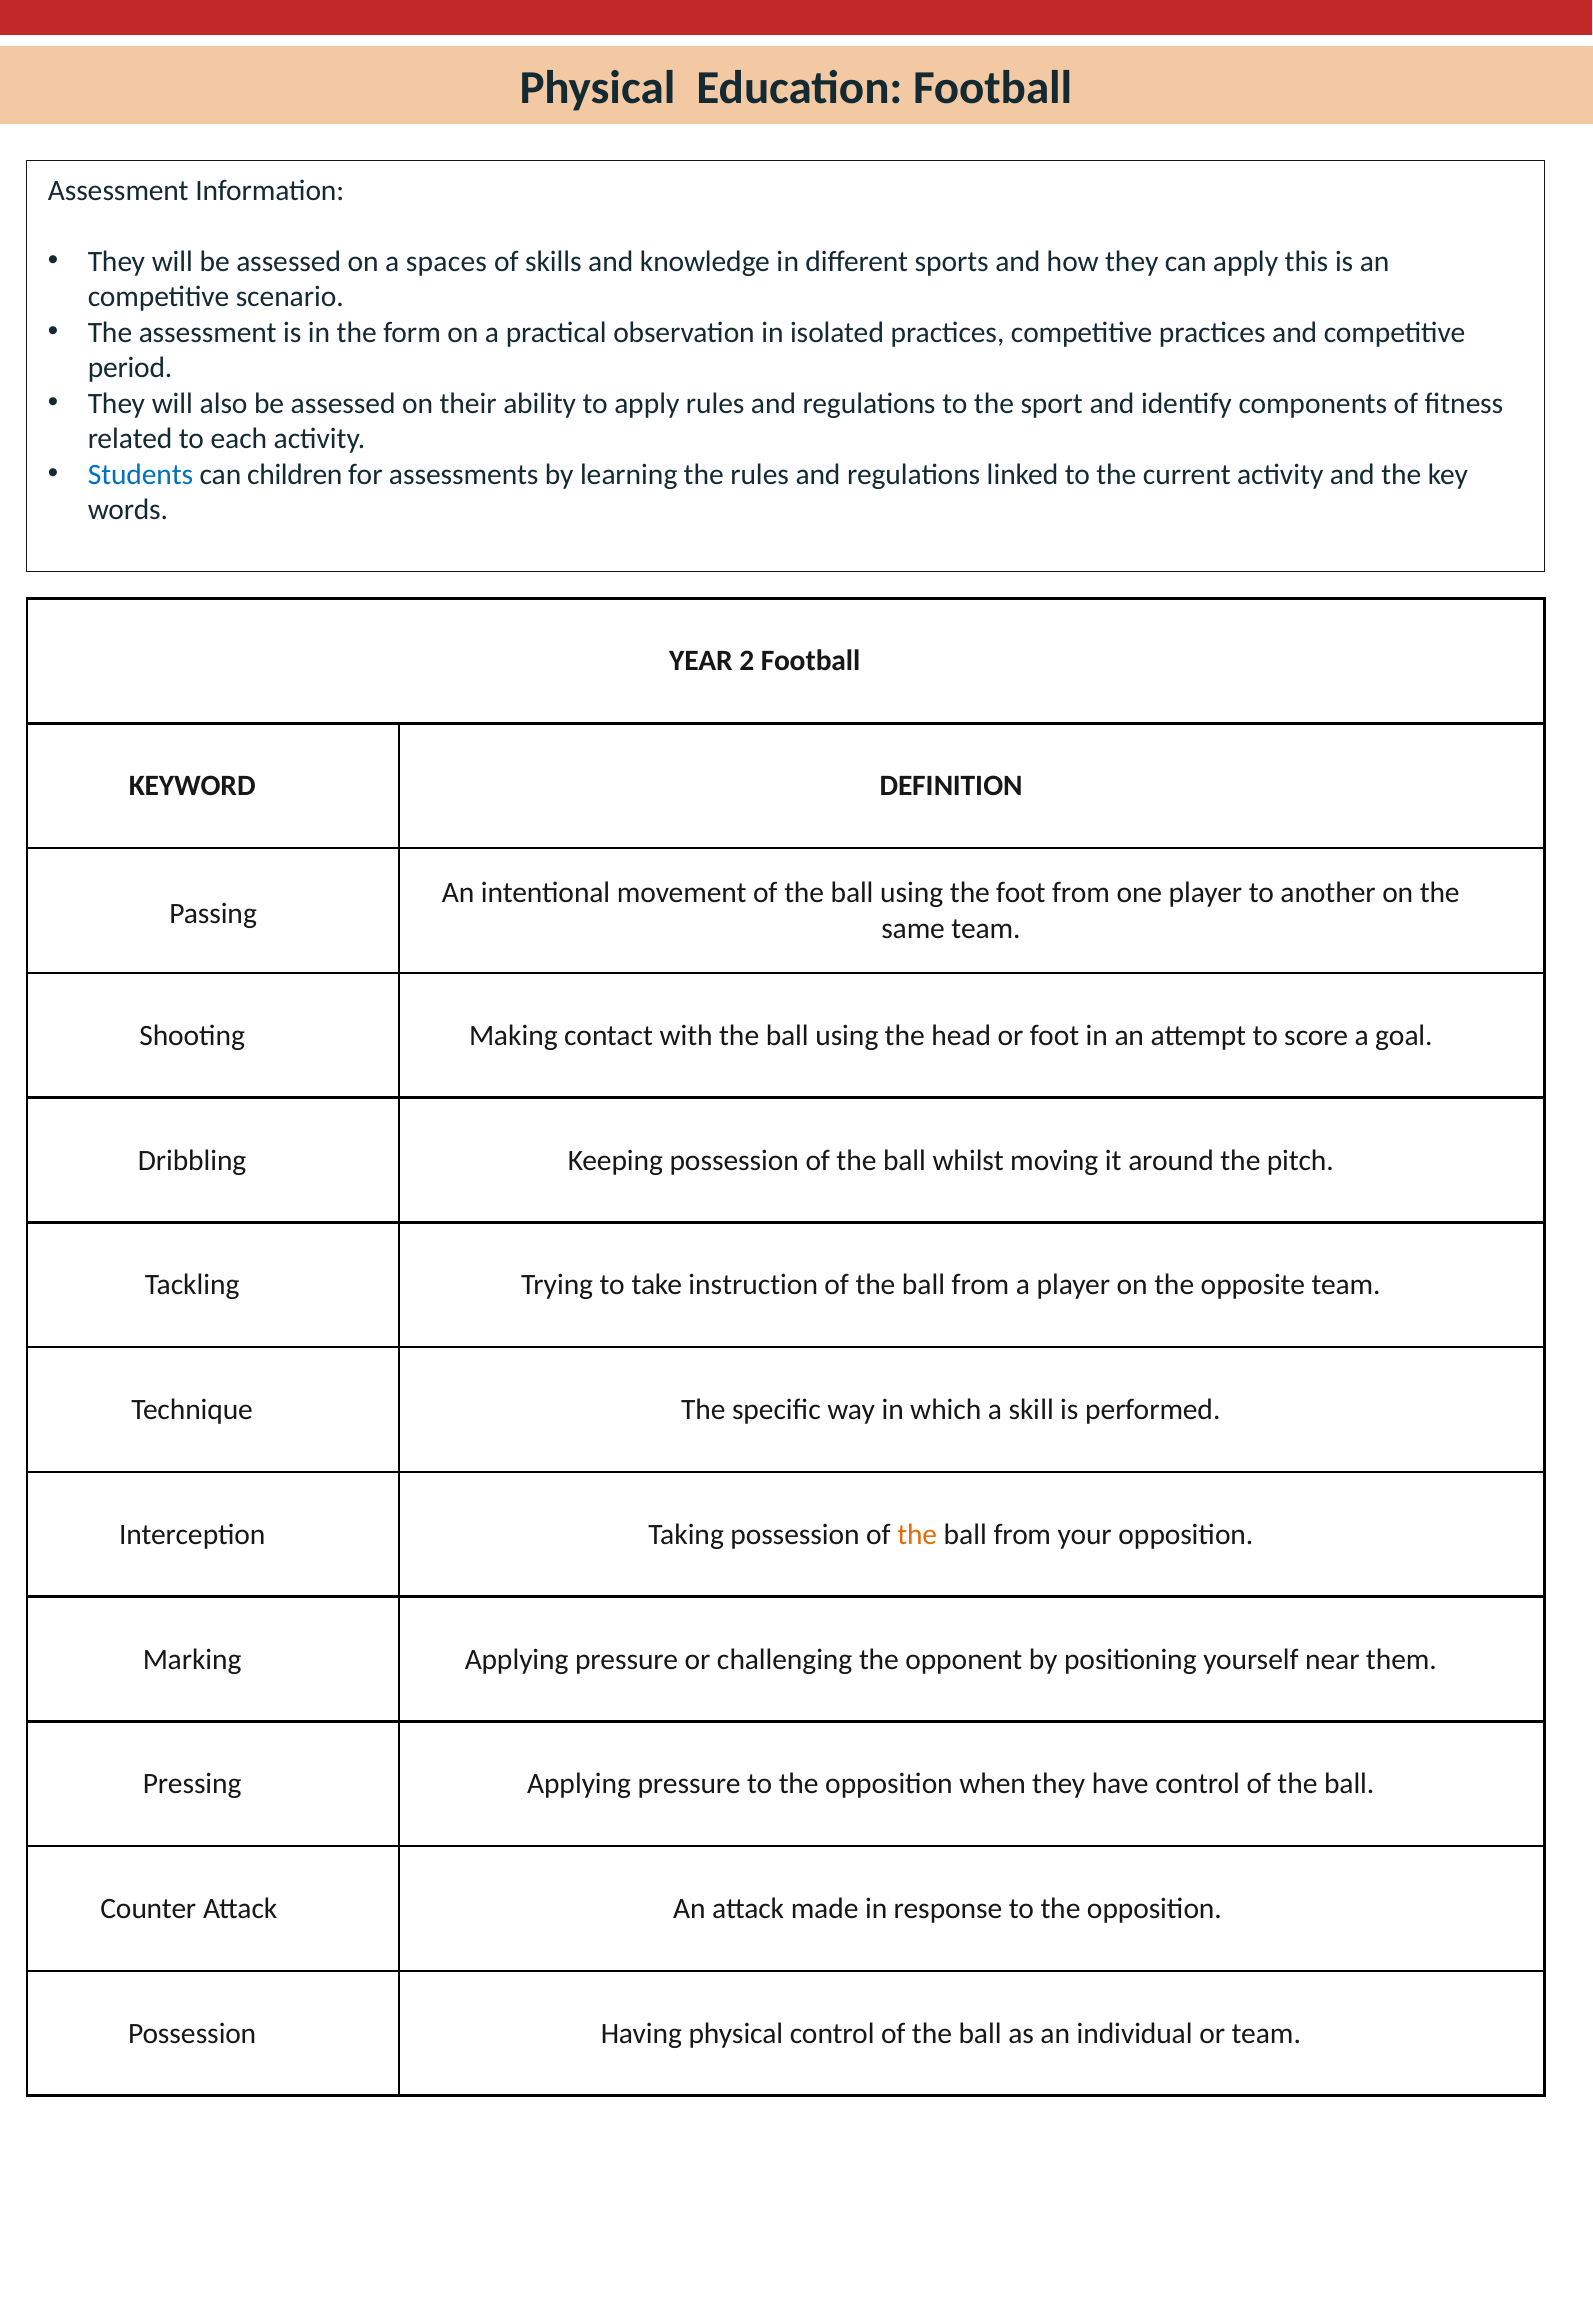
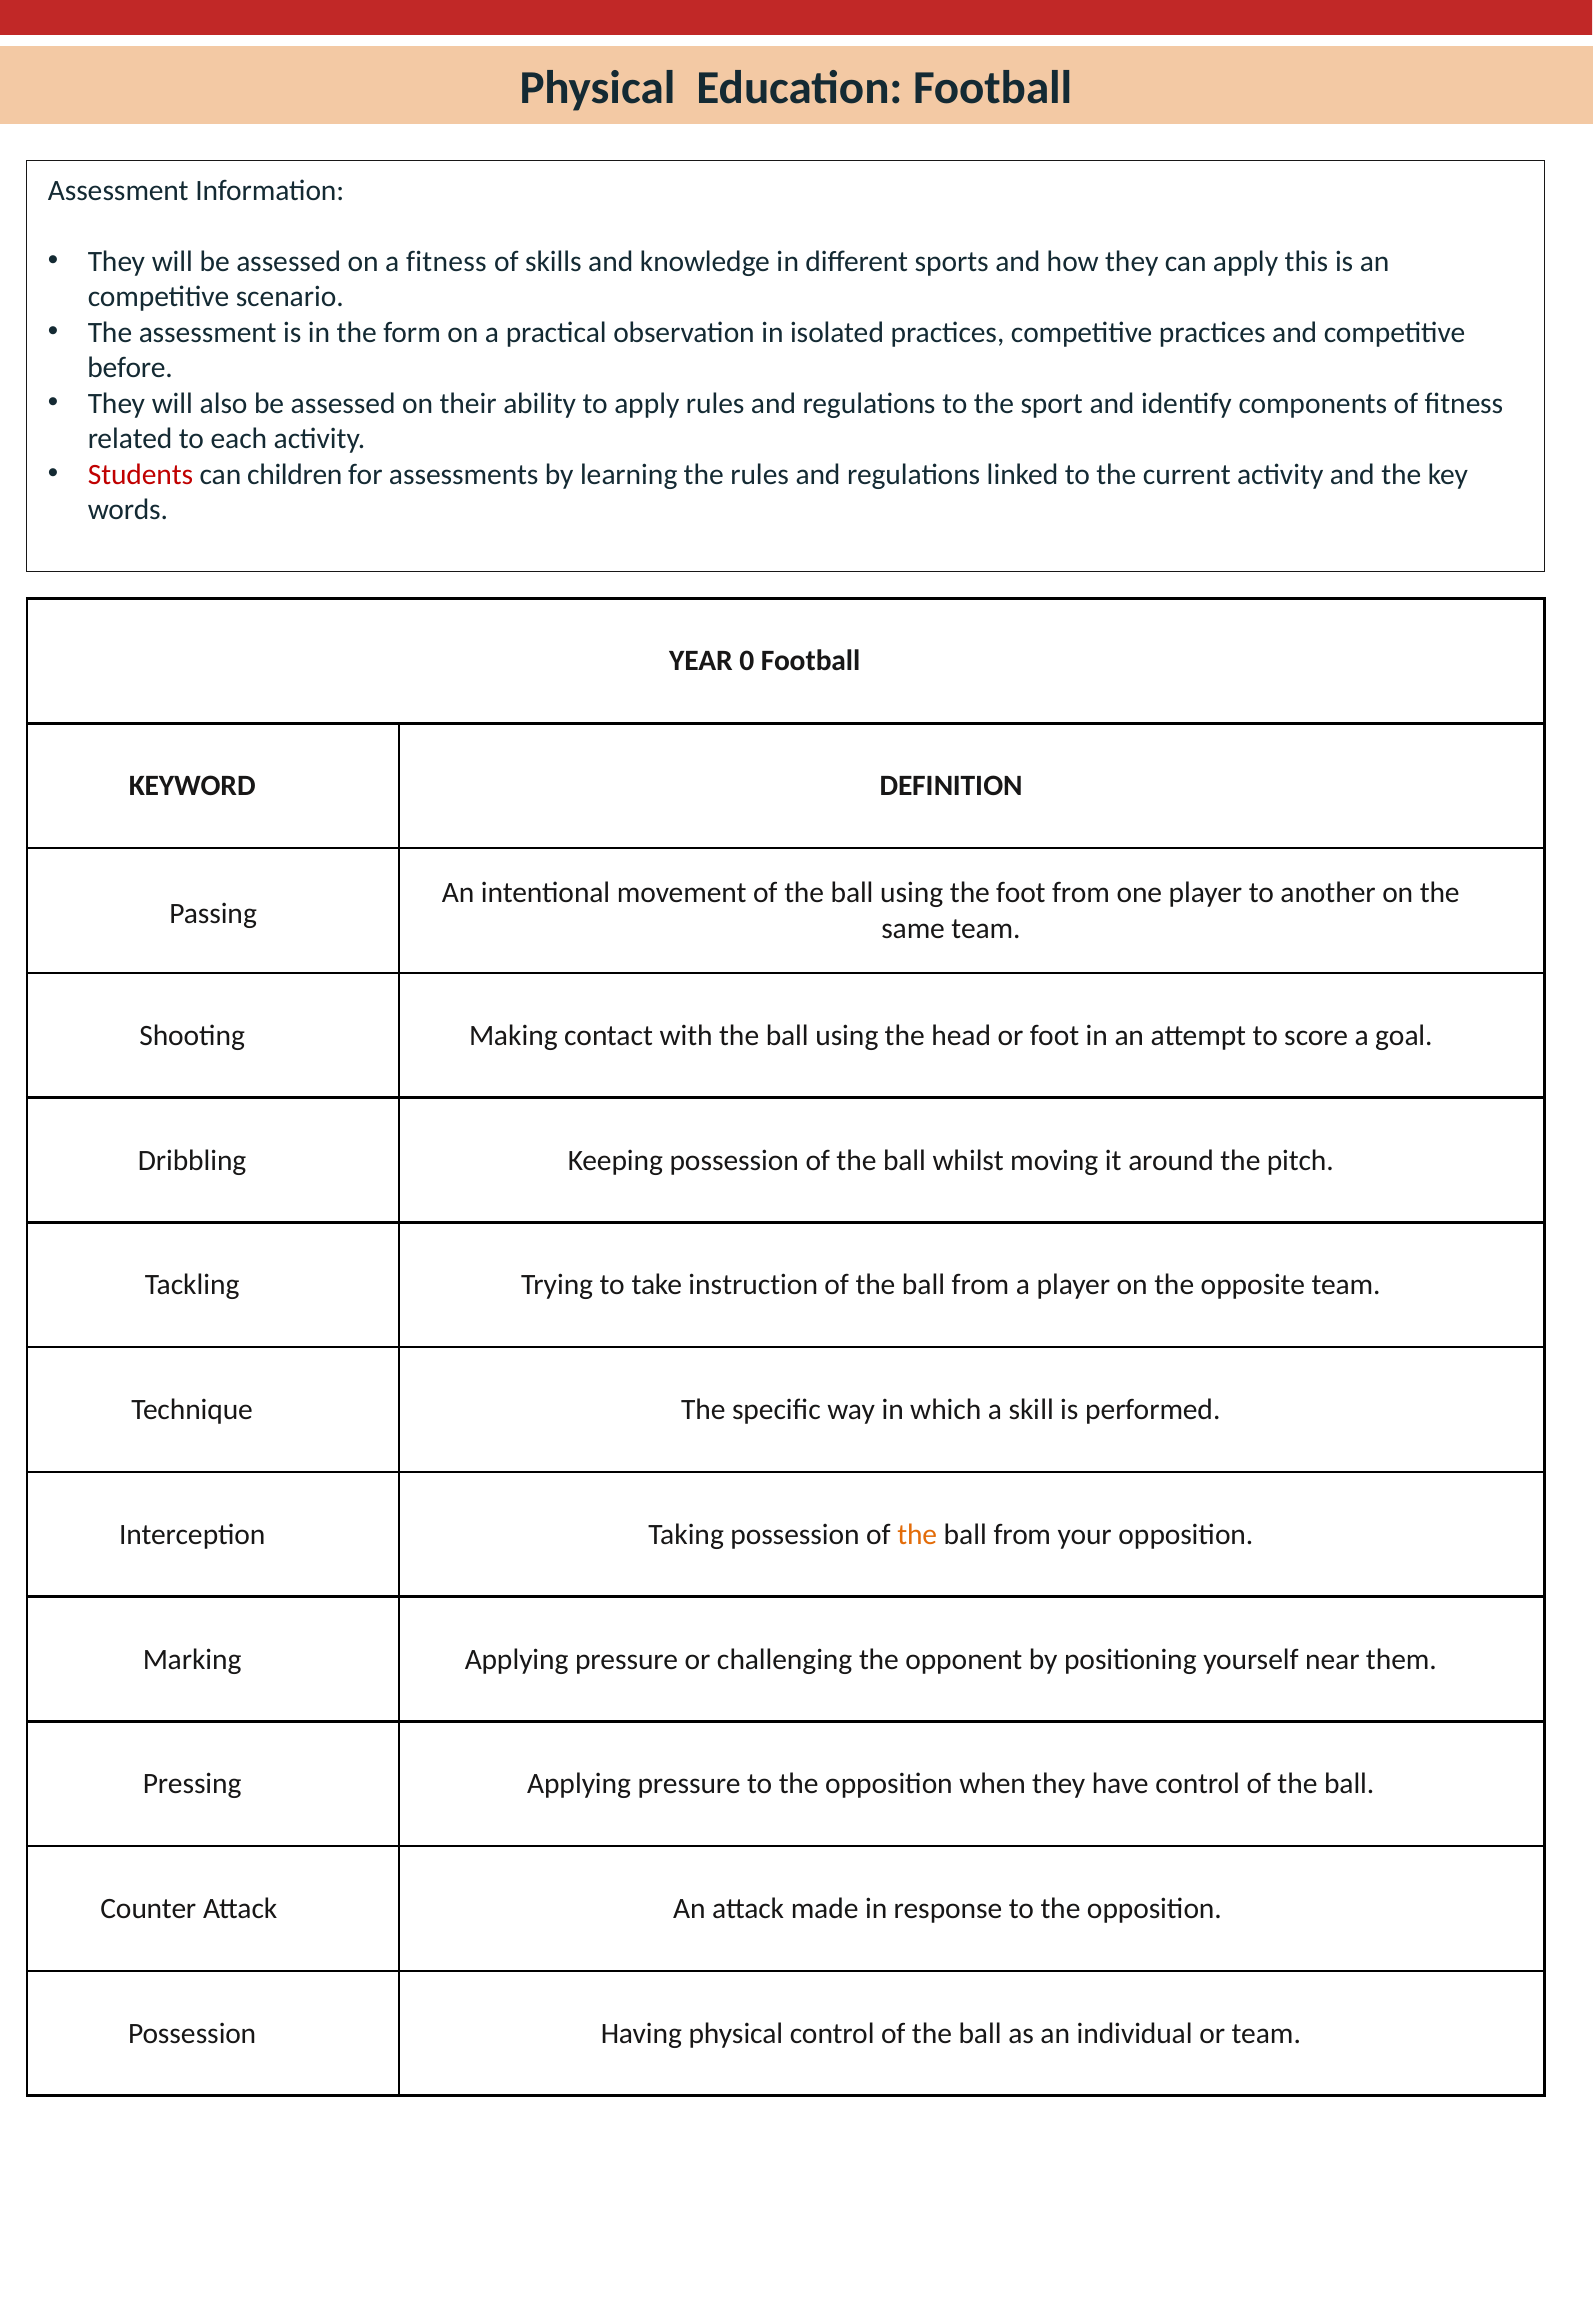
a spaces: spaces -> fitness
period: period -> before
Students colour: blue -> red
2: 2 -> 0
